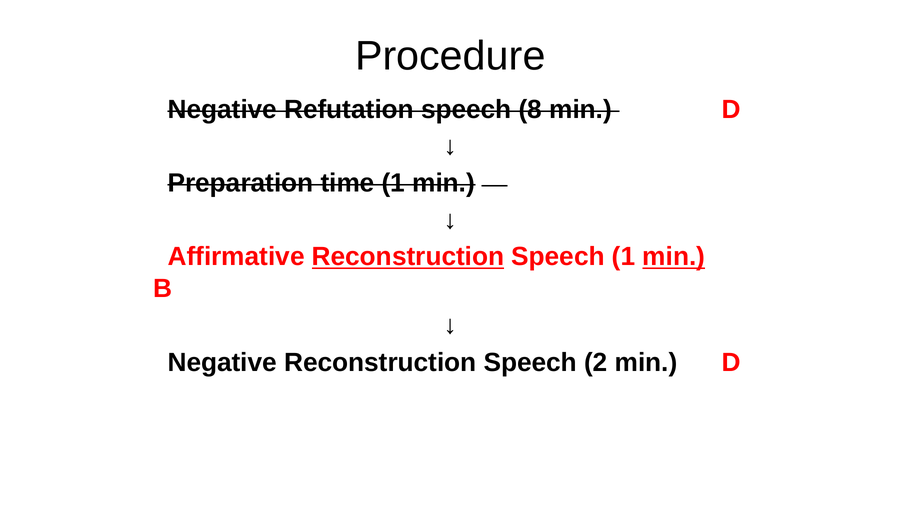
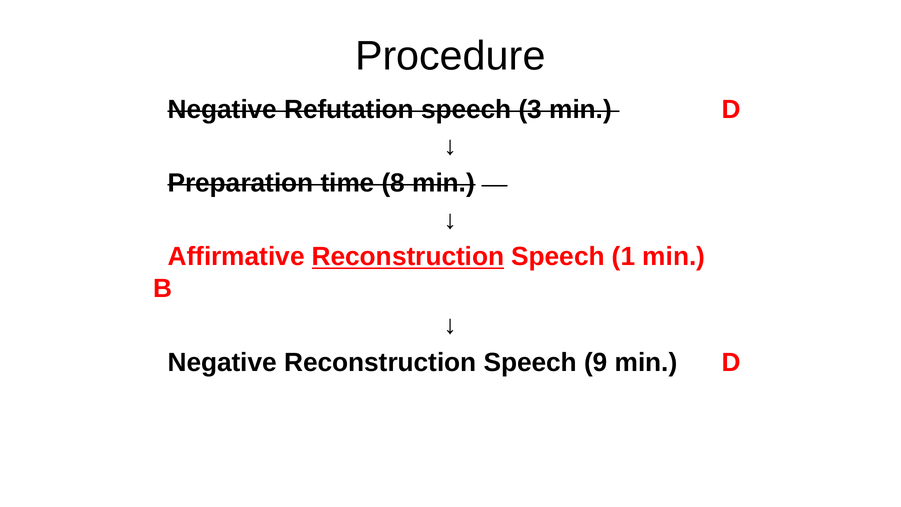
8: 8 -> 3
time 1: 1 -> 8
min at (674, 257) underline: present -> none
2: 2 -> 9
